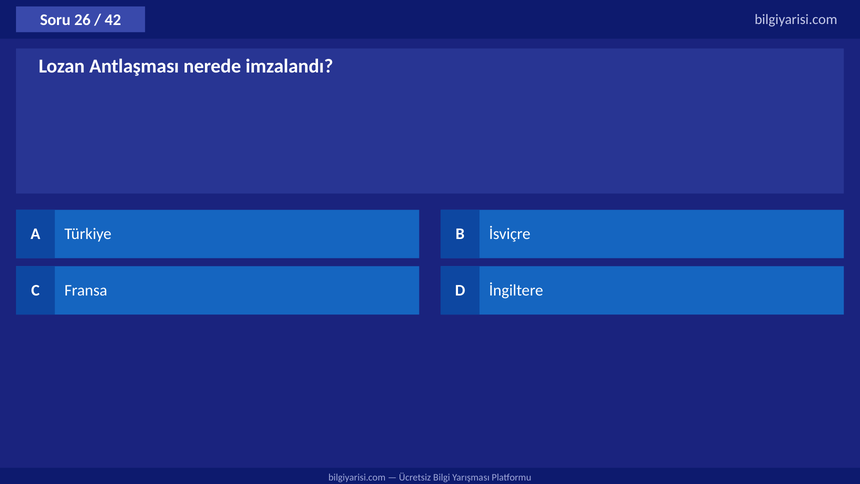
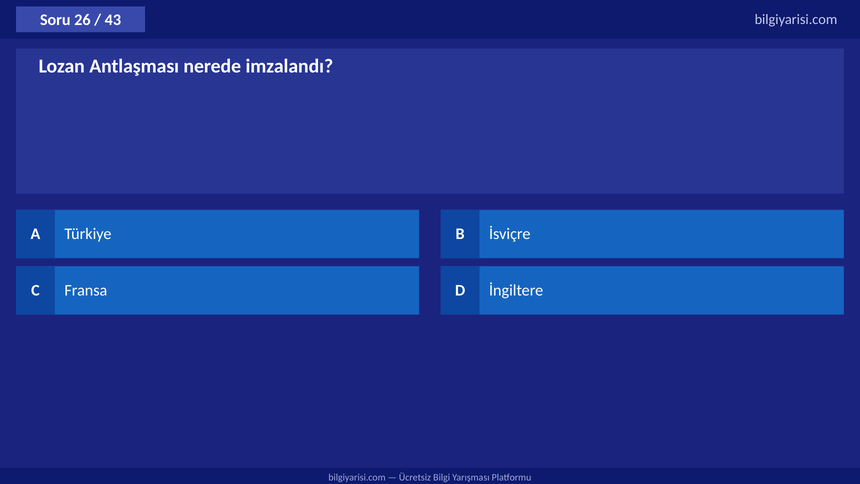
42: 42 -> 43
